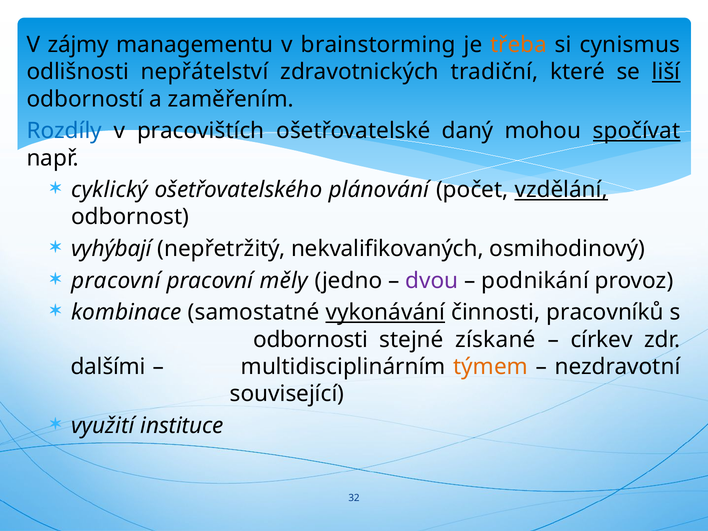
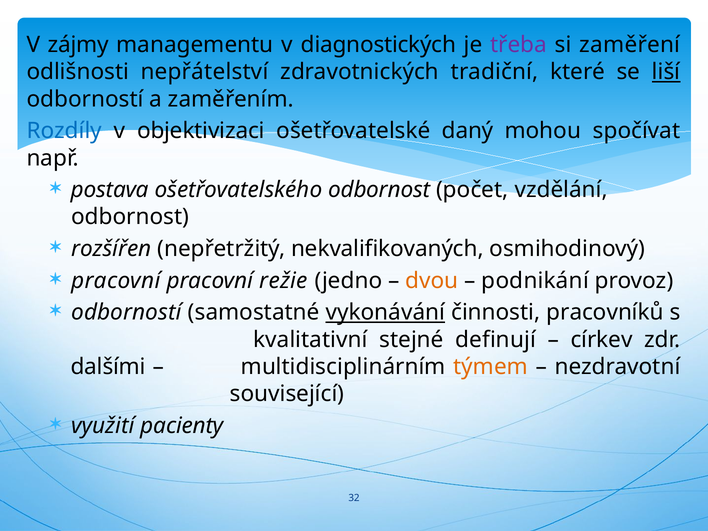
brainstorming: brainstorming -> diagnostických
třeba colour: orange -> purple
cynismus: cynismus -> zaměření
pracovištích: pracovištích -> objektivizaci
spočívat underline: present -> none
cyklický: cyklický -> postava
ošetřovatelského plánování: plánování -> odbornost
vzdělání underline: present -> none
vyhýbají: vyhýbají -> rozšířen
měly: měly -> režie
dvou colour: purple -> orange
kombinace at (126, 313): kombinace -> odborností
odbornosti: odbornosti -> kvalitativní
získané: získané -> definují
instituce: instituce -> pacienty
